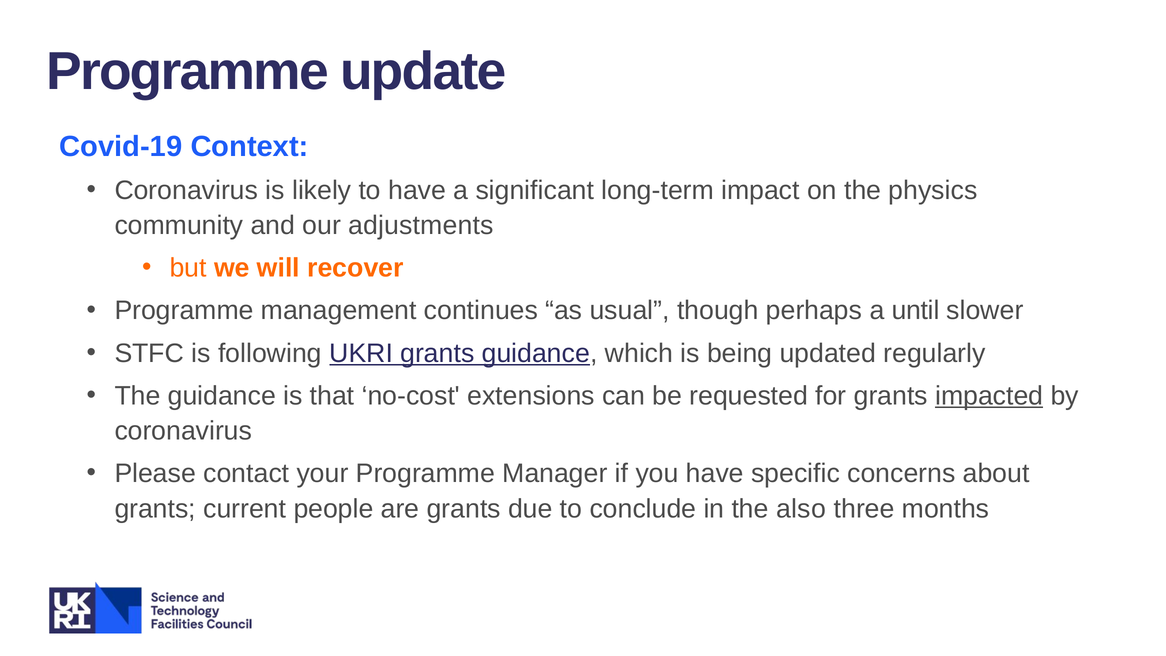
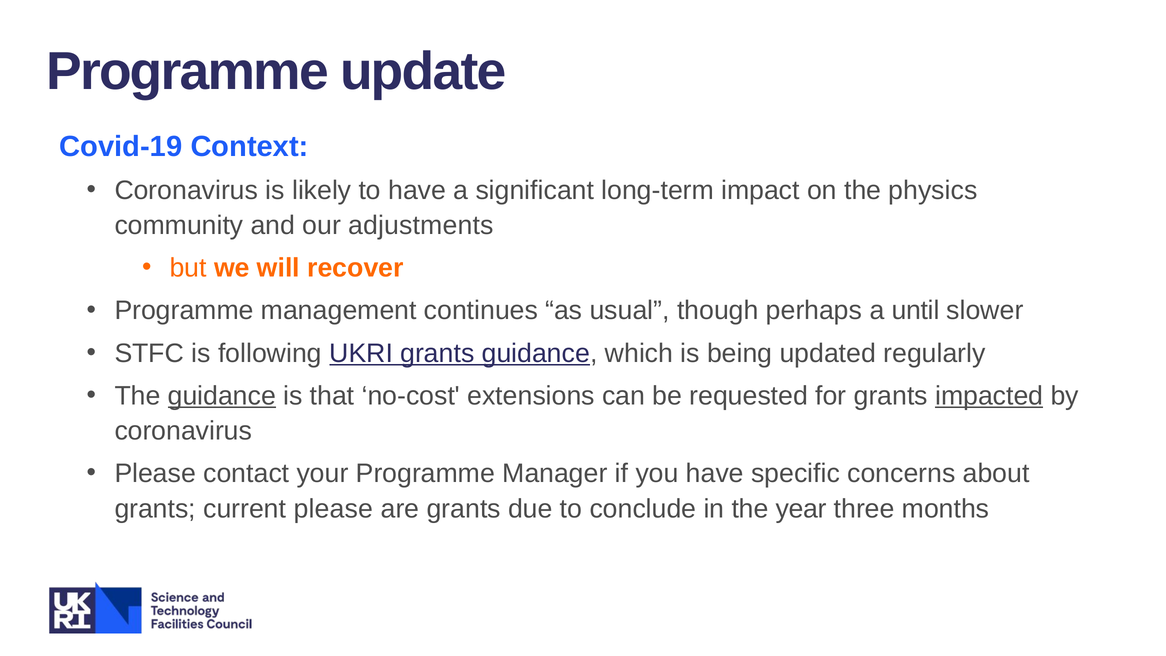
guidance at (222, 396) underline: none -> present
current people: people -> please
also: also -> year
